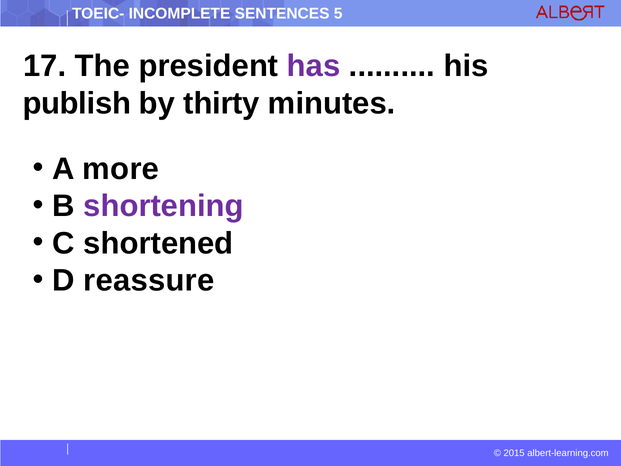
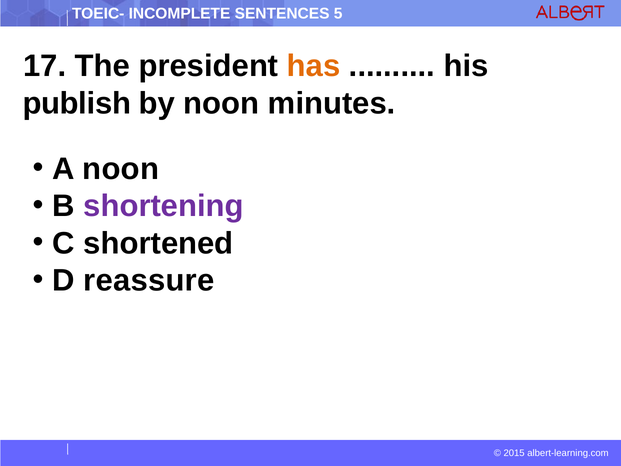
has colour: purple -> orange
by thirty: thirty -> noon
A more: more -> noon
